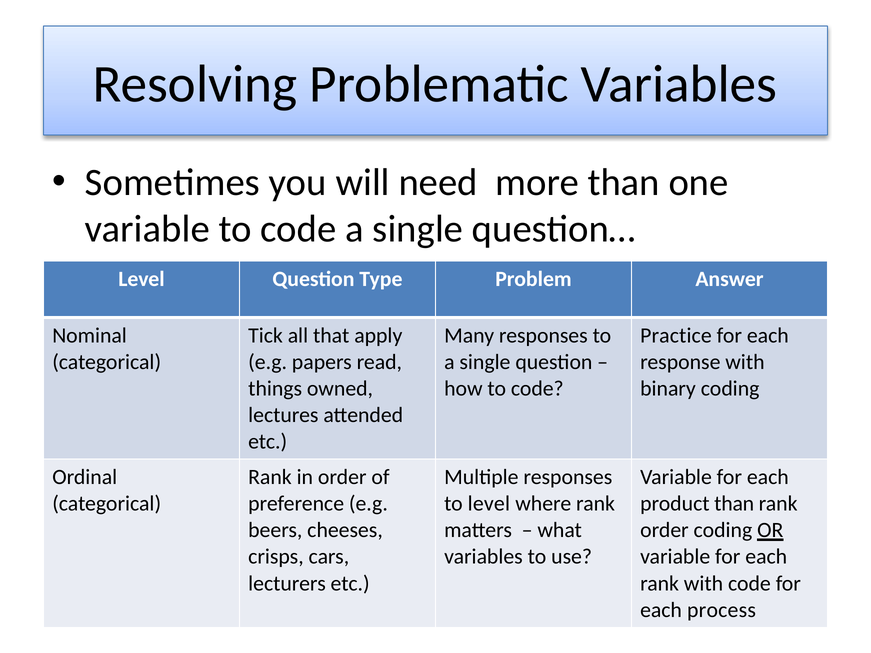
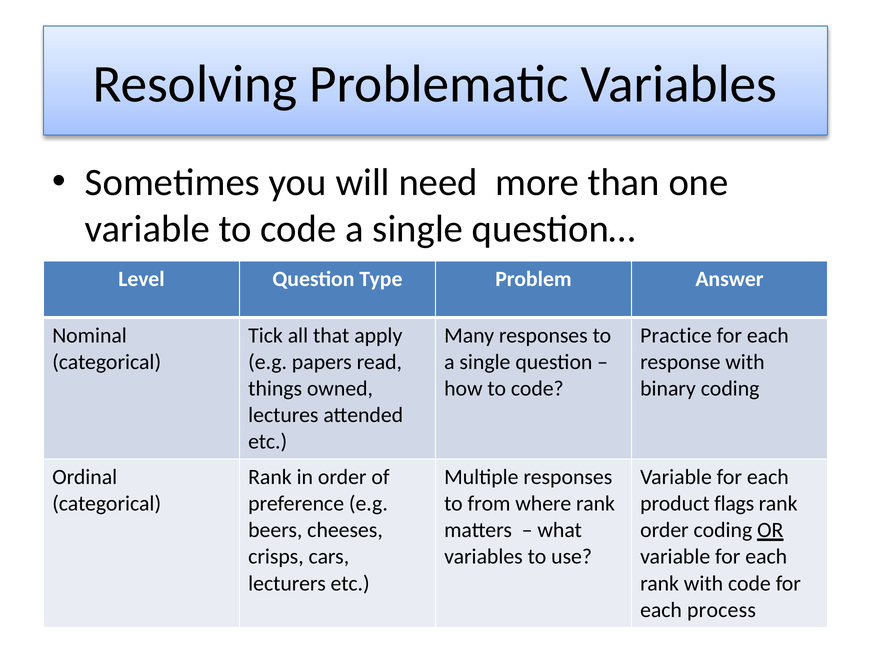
to level: level -> from
product than: than -> flags
